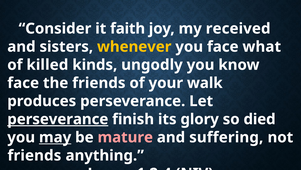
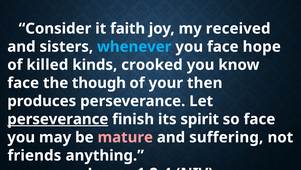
whenever colour: yellow -> light blue
what: what -> hope
ungodly: ungodly -> crooked
the friends: friends -> though
walk: walk -> then
glory: glory -> spirit
so died: died -> face
may underline: present -> none
